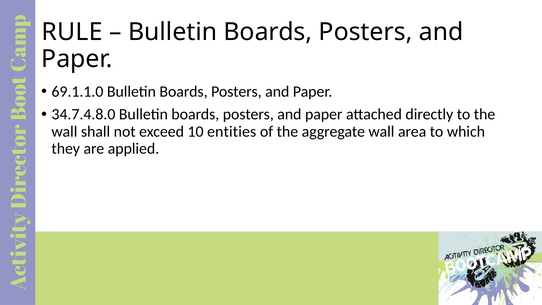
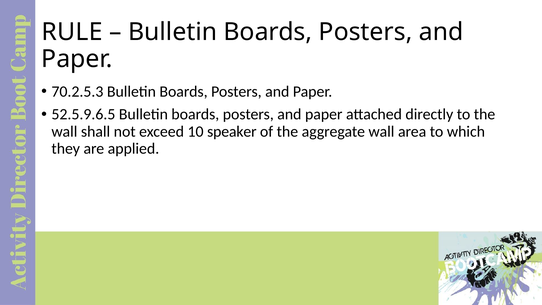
69.1.1.0: 69.1.1.0 -> 70.2.5.3
34.7.4.8.0: 34.7.4.8.0 -> 52.5.9.6.5
entities: entities -> speaker
